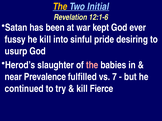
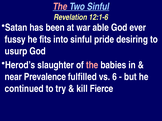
The at (60, 7) colour: yellow -> pink
Two Initial: Initial -> Sinful
kept: kept -> able
he kill: kill -> fits
7: 7 -> 6
